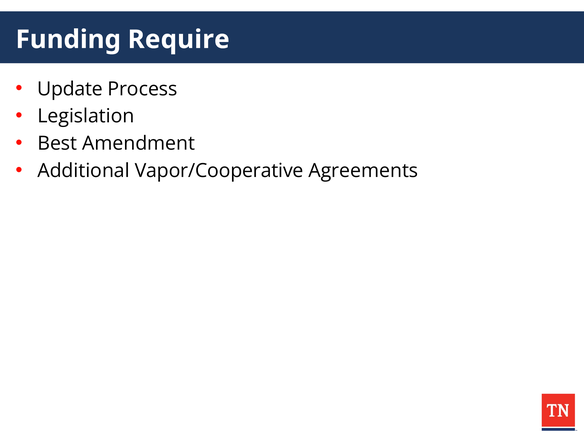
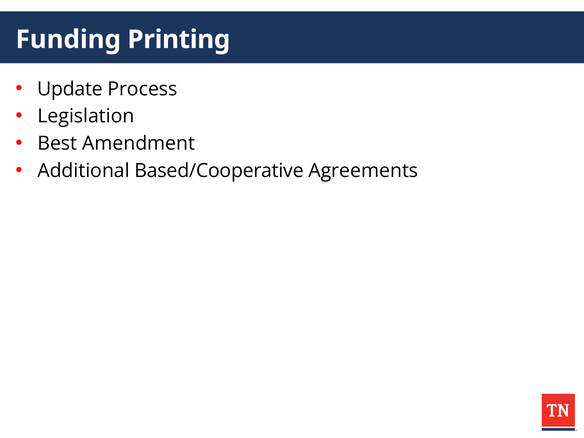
Require: Require -> Printing
Vapor/Cooperative: Vapor/Cooperative -> Based/Cooperative
